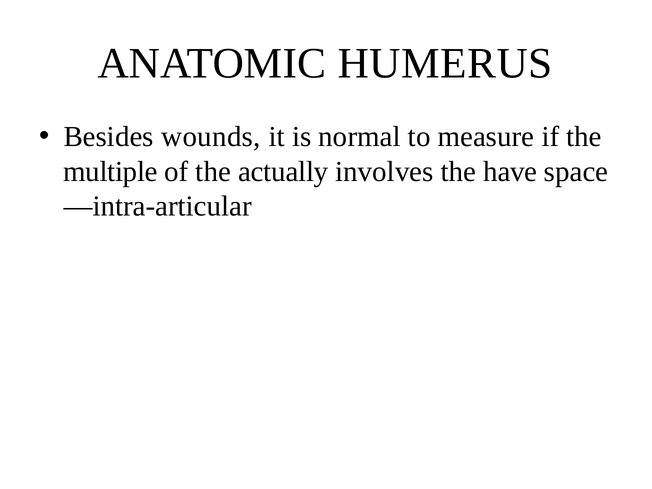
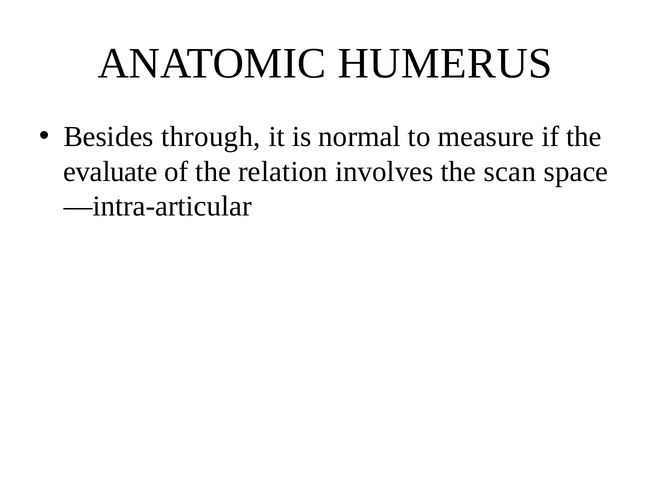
wounds: wounds -> through
multiple: multiple -> evaluate
actually: actually -> relation
have: have -> scan
